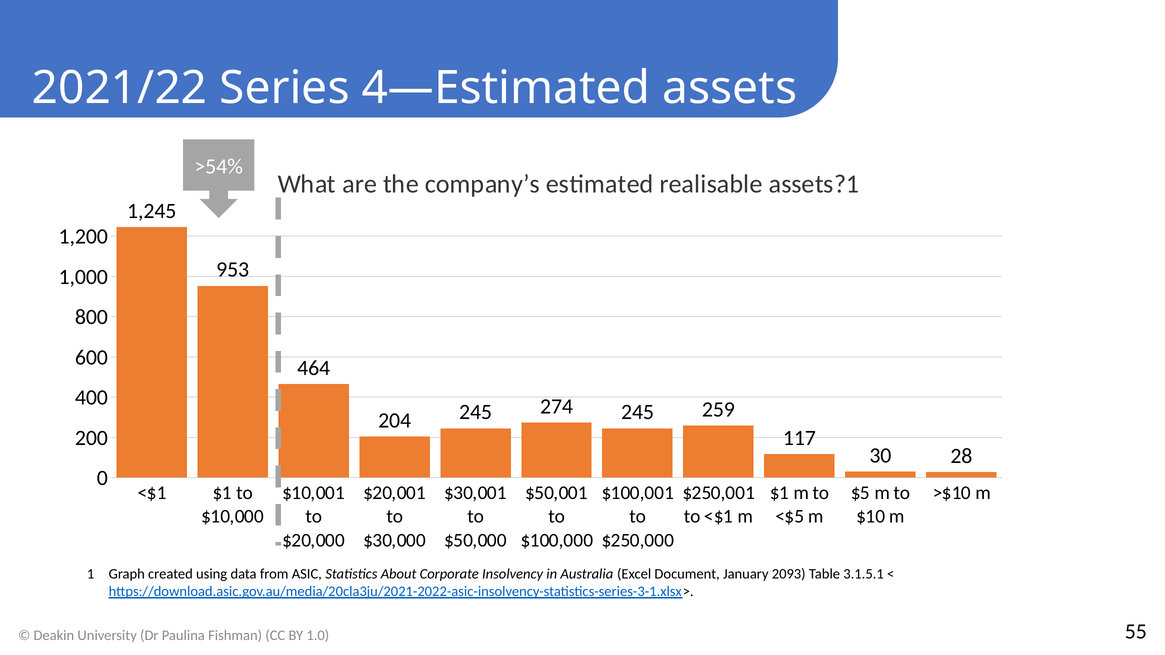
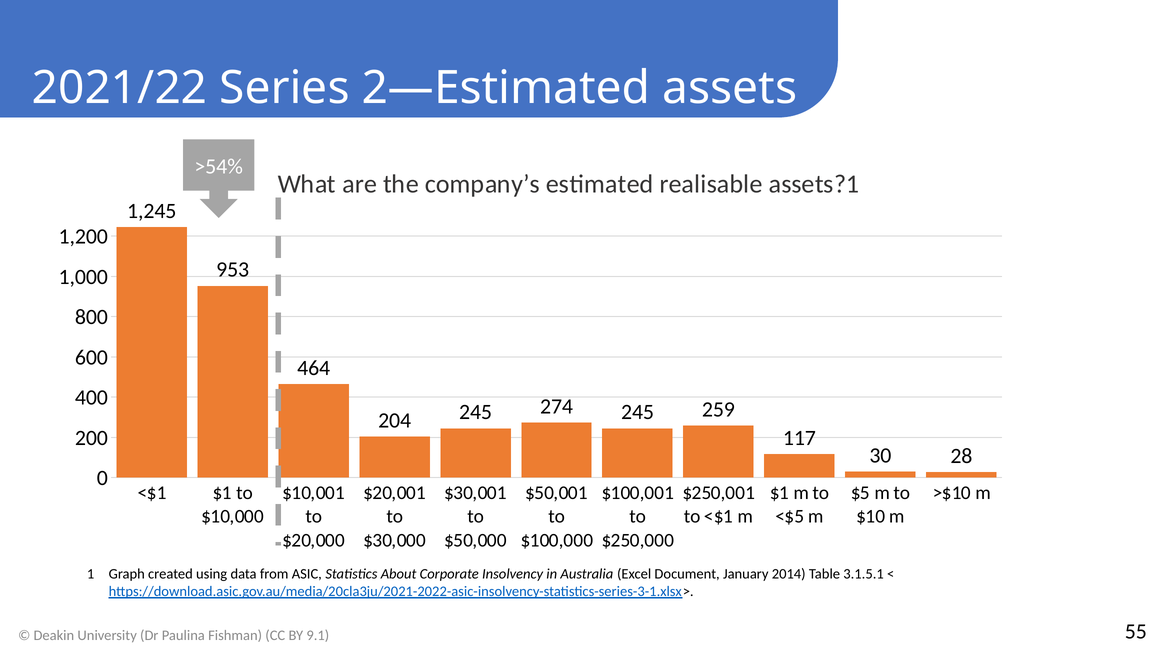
4—Estimated: 4—Estimated -> 2—Estimated
2093: 2093 -> 2014
1.0: 1.0 -> 9.1
